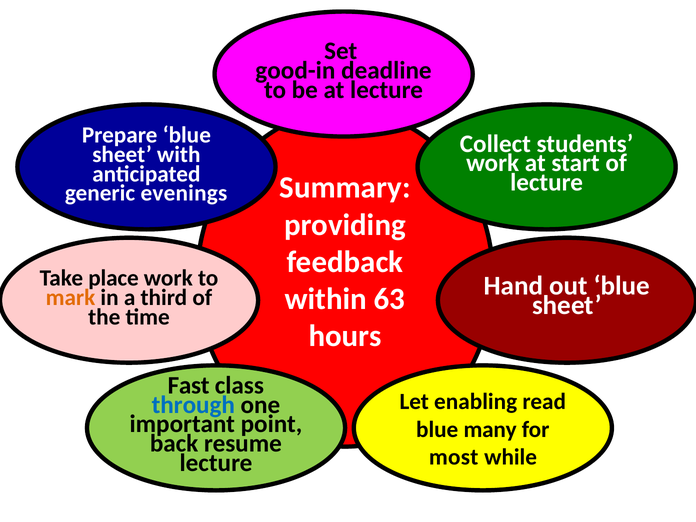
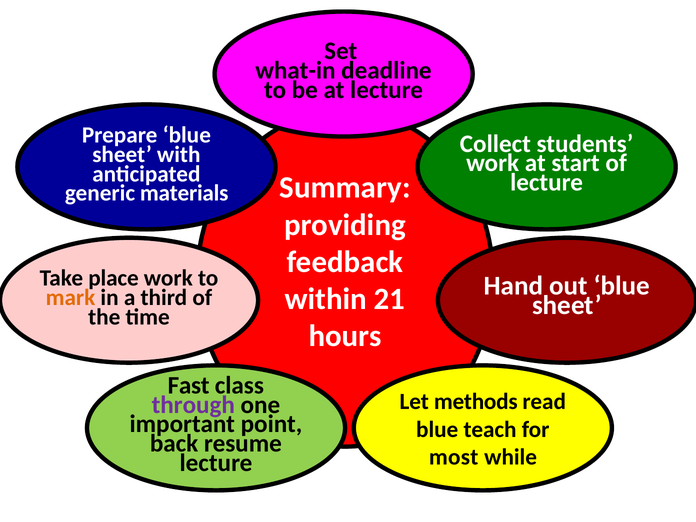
good-in: good-in -> what-in
evenings: evenings -> materials
63: 63 -> 21
enabling: enabling -> methods
through colour: blue -> purple
many: many -> teach
